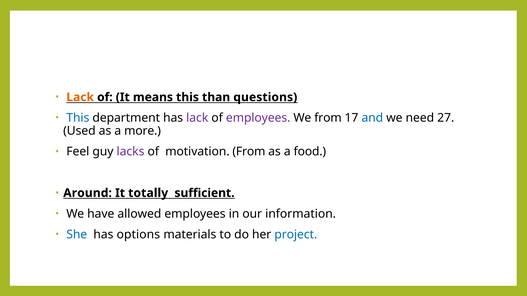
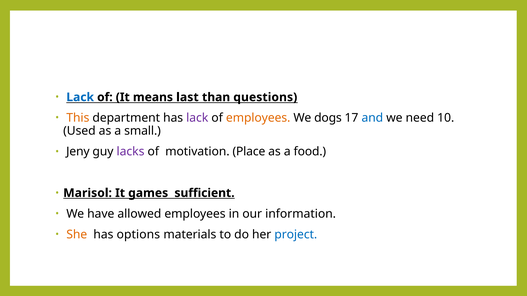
Lack at (80, 97) colour: orange -> blue
means this: this -> last
This at (78, 118) colour: blue -> orange
employees at (258, 118) colour: purple -> orange
We from: from -> dogs
27: 27 -> 10
more: more -> small
Feel: Feel -> Jeny
motivation From: From -> Place
Around: Around -> Marisol
totally: totally -> games
She colour: blue -> orange
